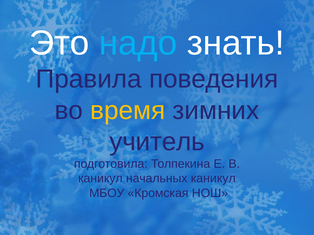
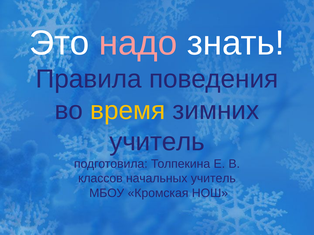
надо colour: light blue -> pink
каникул at (100, 179): каникул -> классов
начальных каникул: каникул -> учитель
